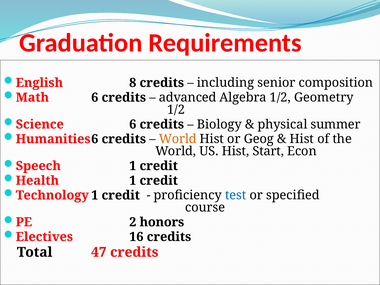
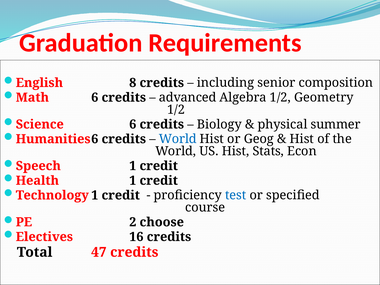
World at (178, 139) colour: orange -> blue
Start: Start -> Stats
honors: honors -> choose
